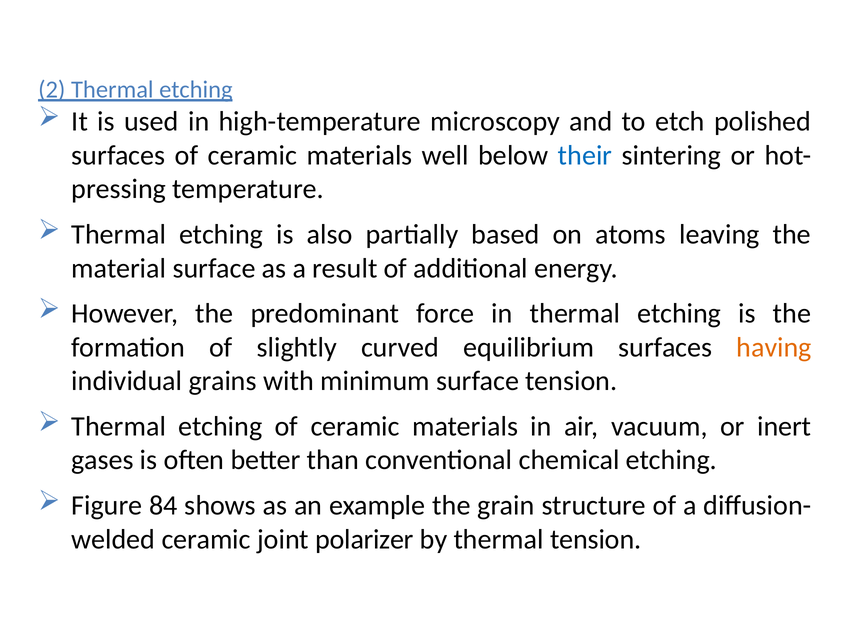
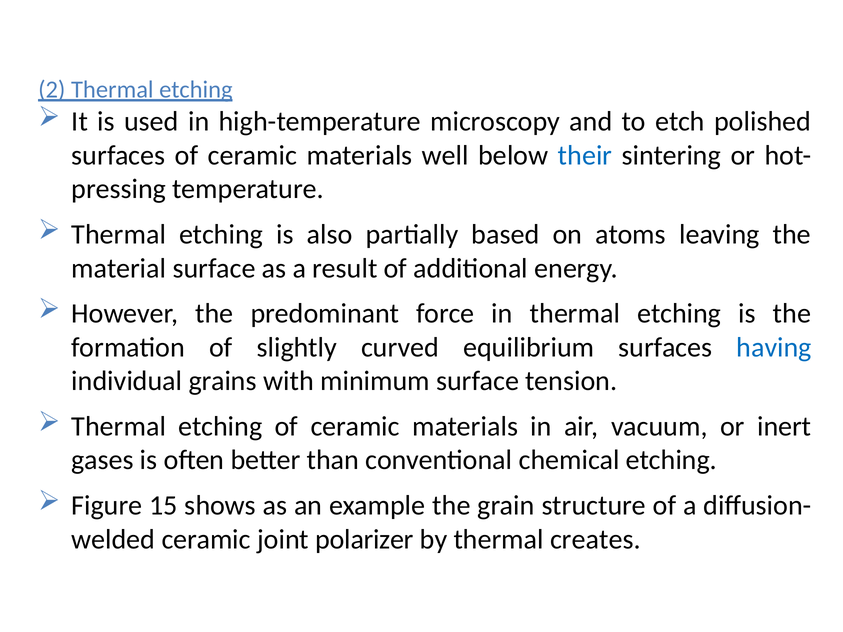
having colour: orange -> blue
84: 84 -> 15
thermal tension: tension -> creates
